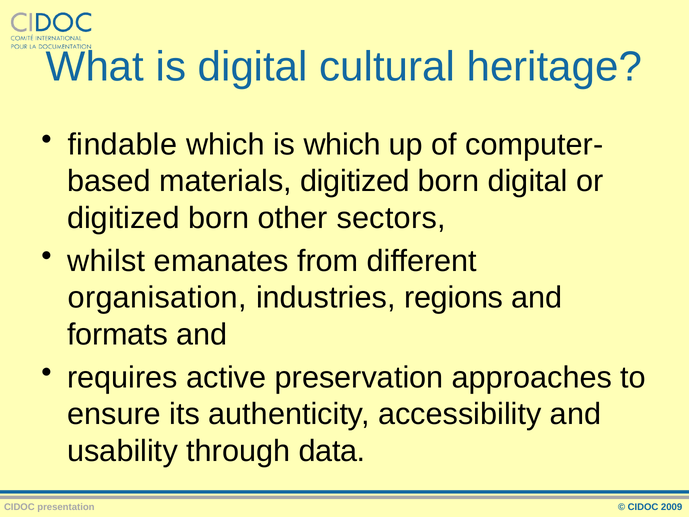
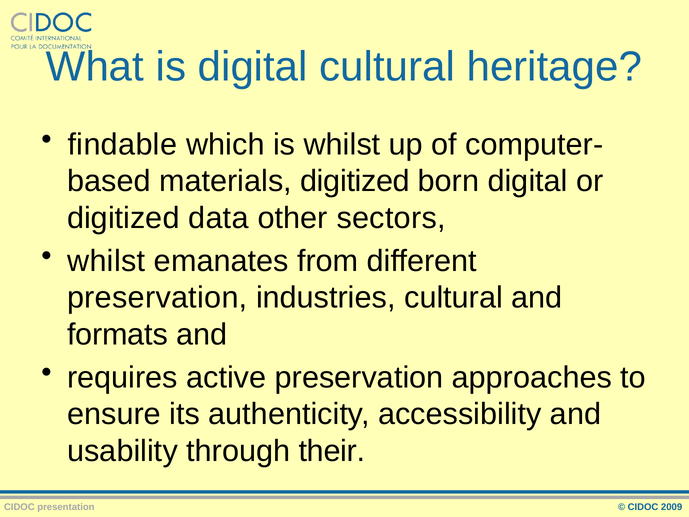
is which: which -> whilst
born at (219, 218): born -> data
organisation at (157, 298): organisation -> preservation
industries regions: regions -> cultural
data: data -> their
